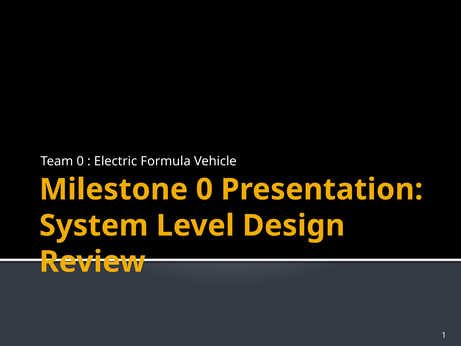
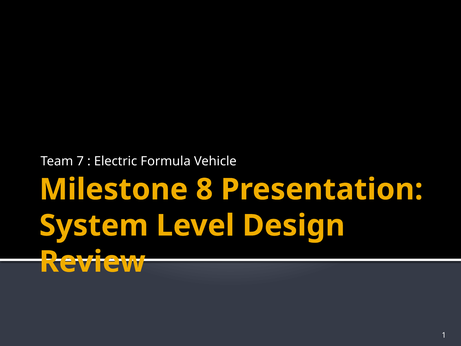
Team 0: 0 -> 7
Milestone 0: 0 -> 8
